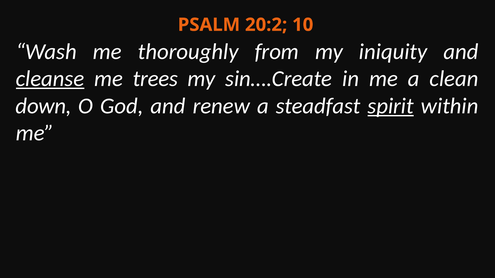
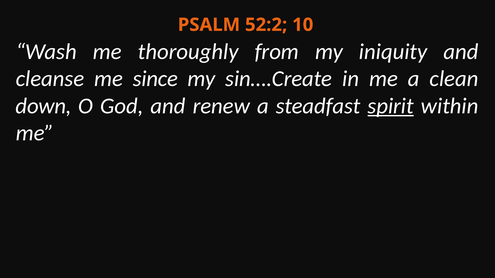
20:2: 20:2 -> 52:2
cleanse underline: present -> none
trees: trees -> since
